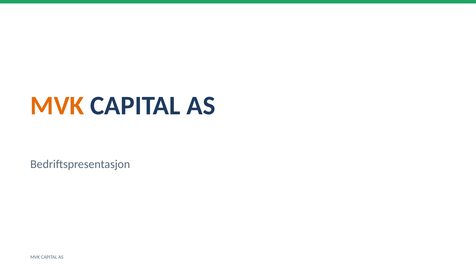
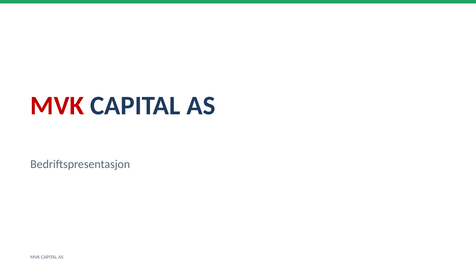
MVK at (57, 106) colour: orange -> red
